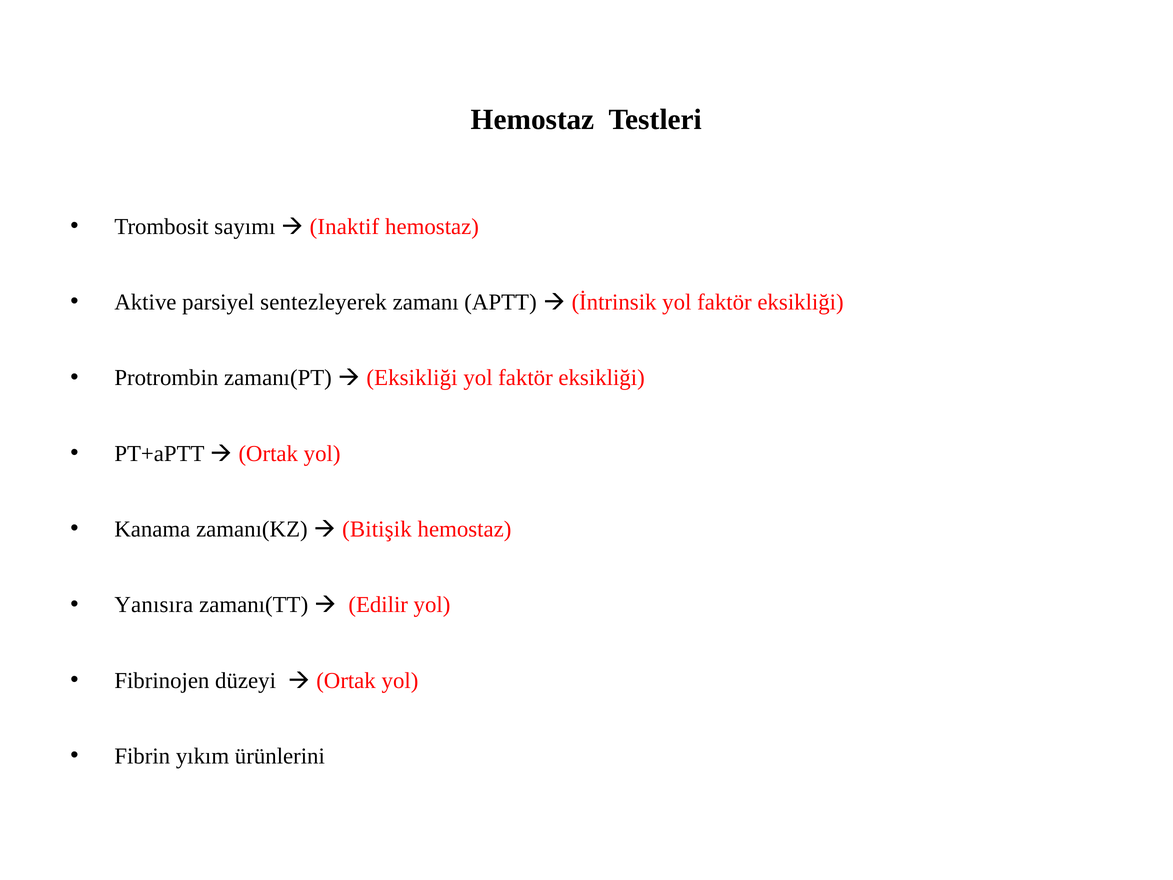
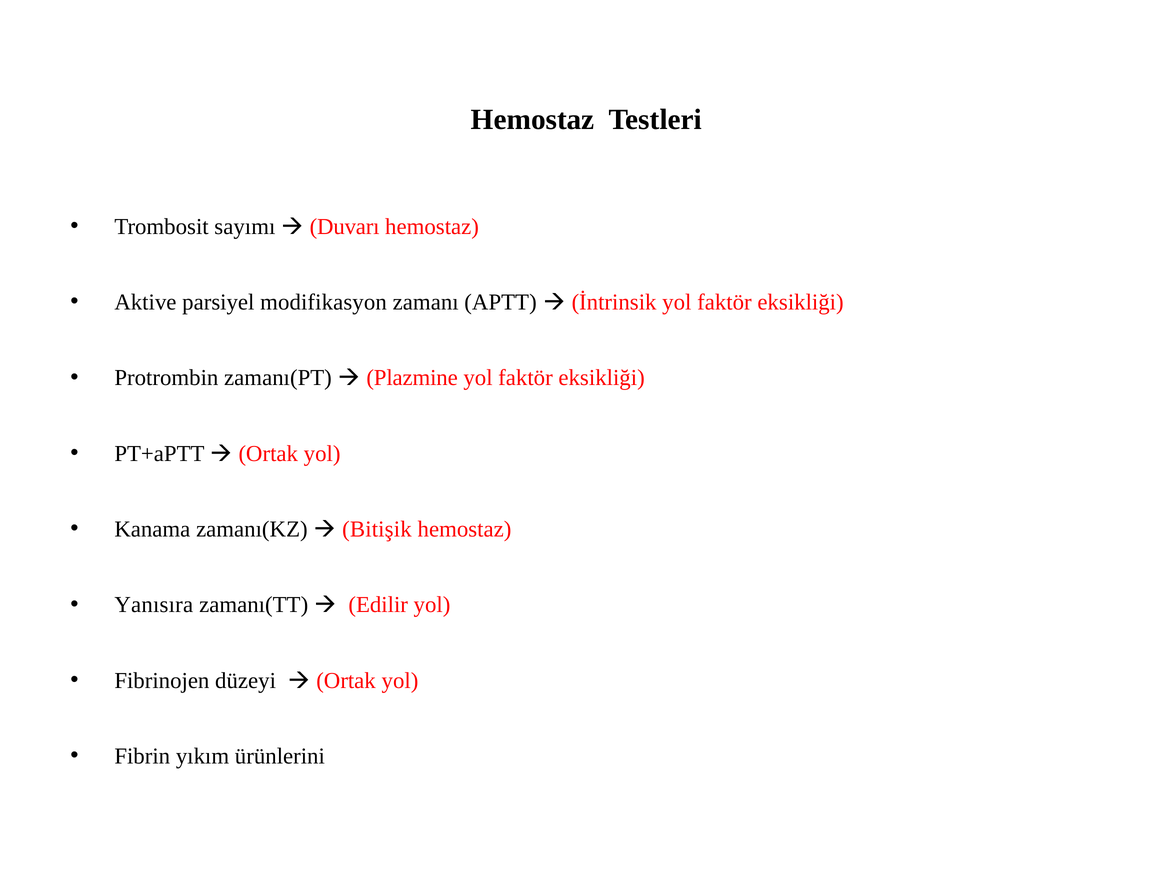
Inaktif: Inaktif -> Duvarı
sentezleyerek: sentezleyerek -> modifikasyon
Eksikliği at (412, 378): Eksikliği -> Plazmine
